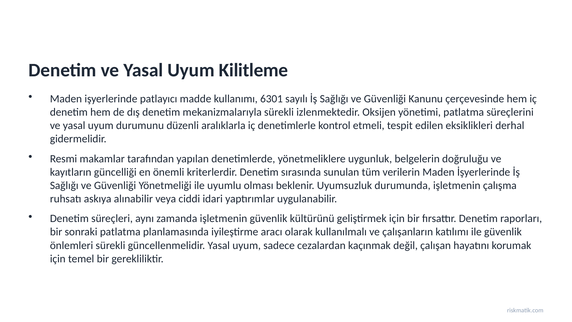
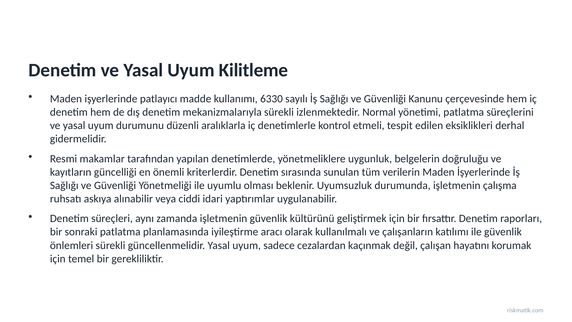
6301: 6301 -> 6330
Oksijen: Oksijen -> Normal
